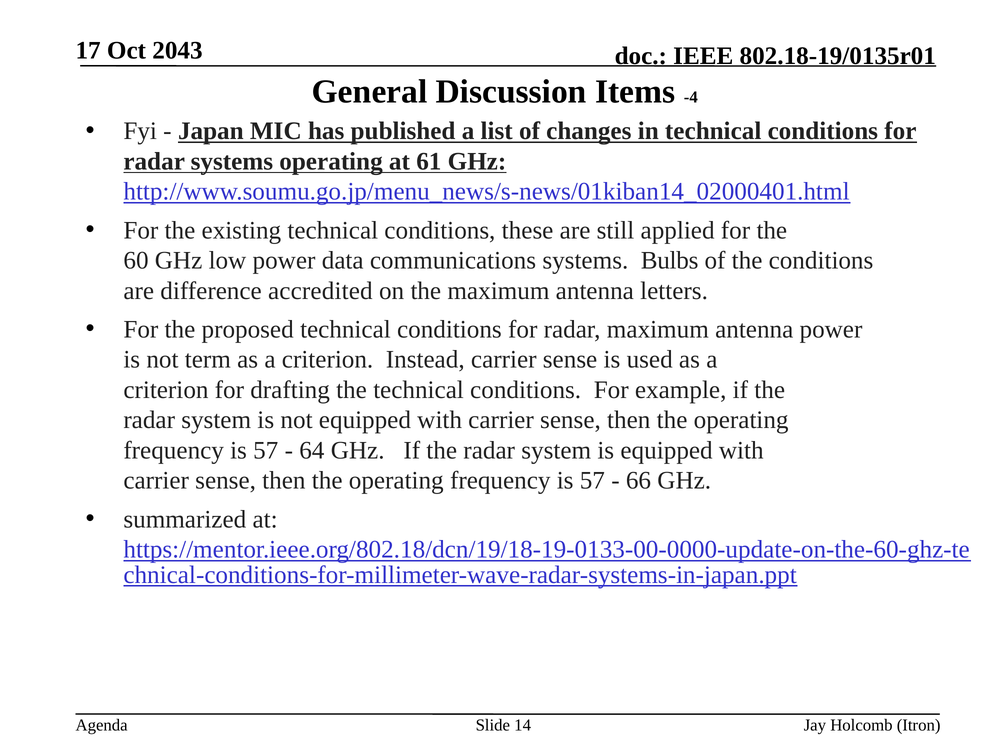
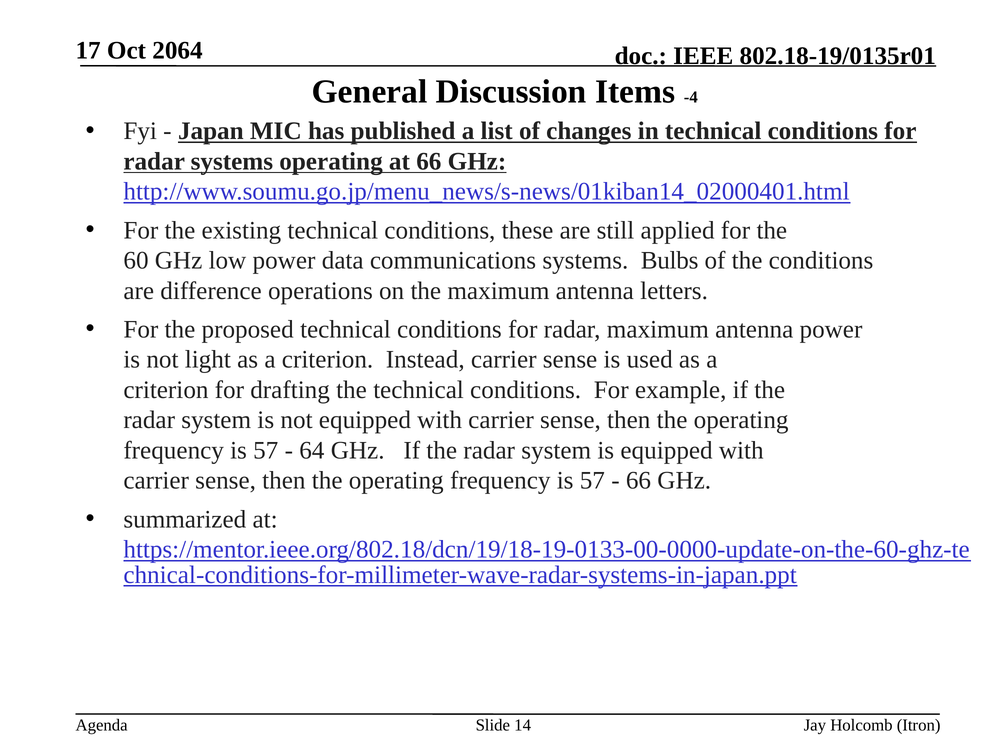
2043: 2043 -> 2064
at 61: 61 -> 66
accredited: accredited -> operations
term: term -> light
